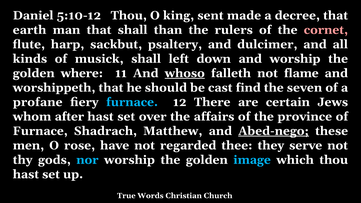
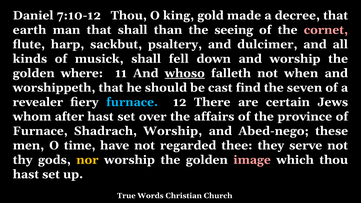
5:10-12: 5:10-12 -> 7:10-12
sent: sent -> gold
rulers: rulers -> seeing
left: left -> fell
flame: flame -> when
profane: profane -> revealer
Shadrach Matthew: Matthew -> Worship
Abed-nego underline: present -> none
rose: rose -> time
nor colour: light blue -> yellow
image colour: light blue -> pink
